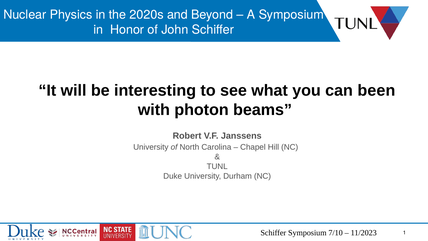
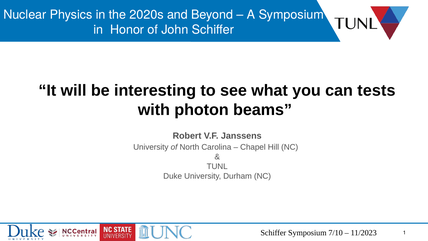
been: been -> tests
